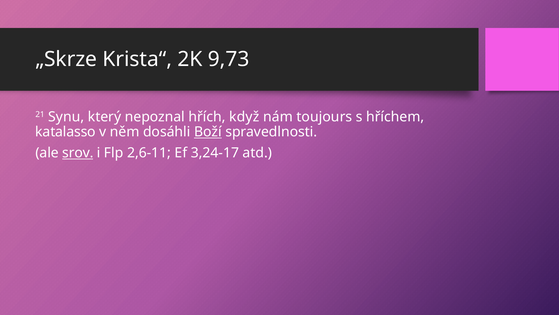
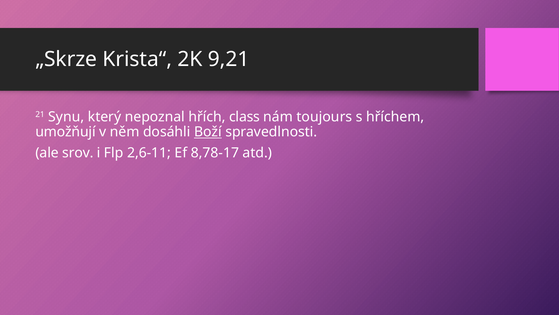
9,73: 9,73 -> 9,21
když: když -> class
katalasso: katalasso -> umožňují
srov underline: present -> none
3,24-17: 3,24-17 -> 8,78-17
